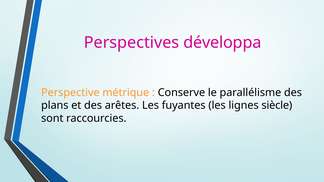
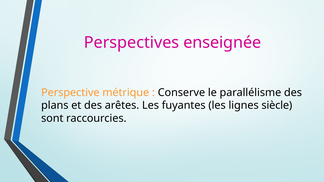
développa: développa -> enseignée
